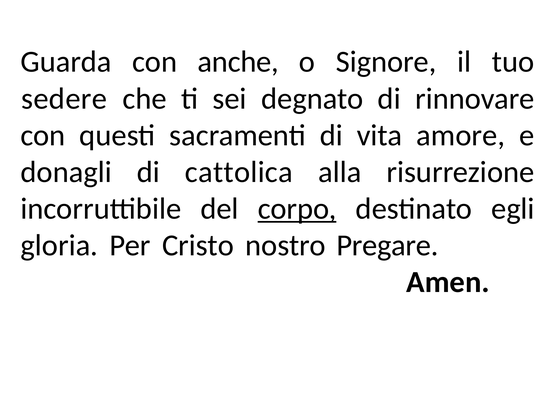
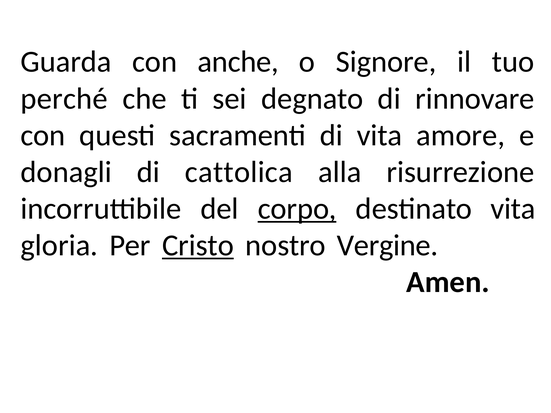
sedere: sedere -> perché
destinato egli: egli -> vita
Cristo underline: none -> present
Pregare: Pregare -> Vergine
